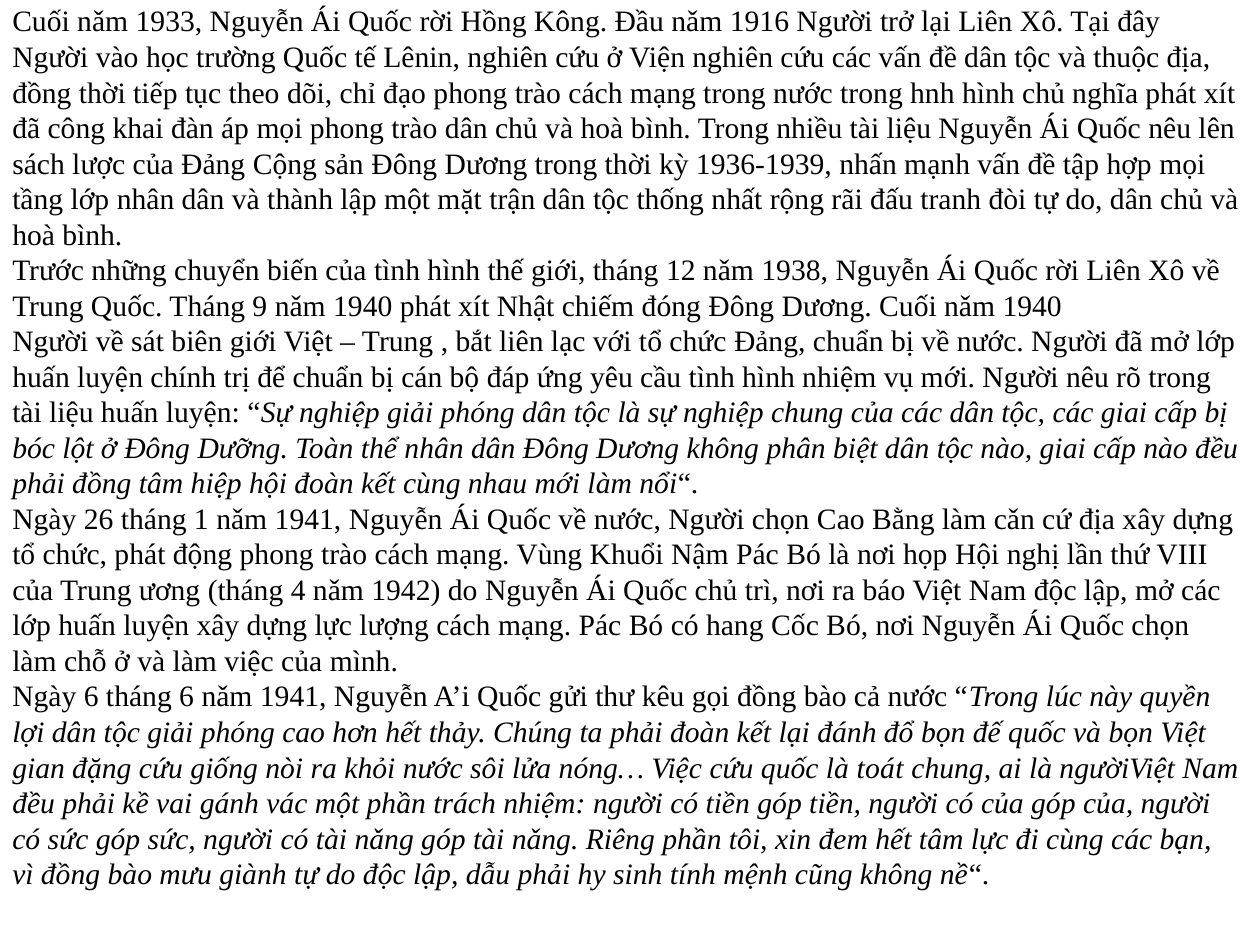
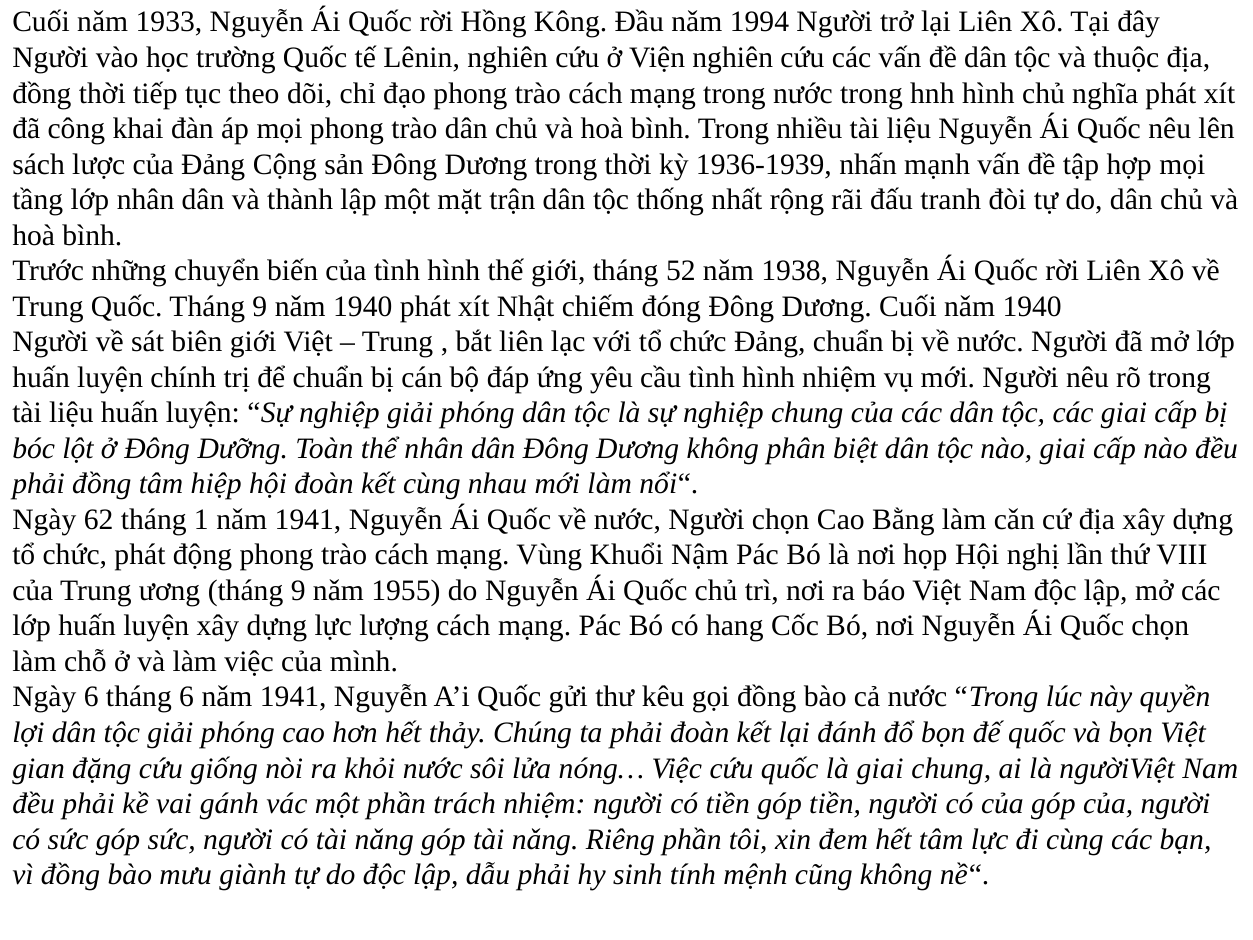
1916: 1916 -> 1994
12: 12 -> 52
26: 26 -> 62
ương tháng 4: 4 -> 9
1942: 1942 -> 1955
là toát: toát -> giai
